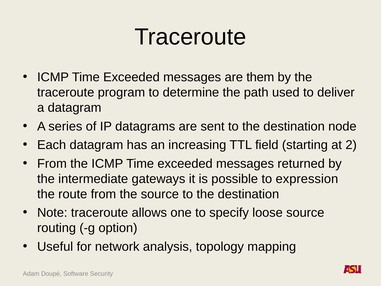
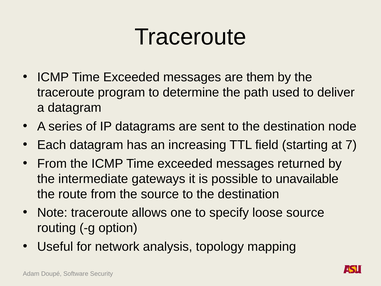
2: 2 -> 7
expression: expression -> unavailable
